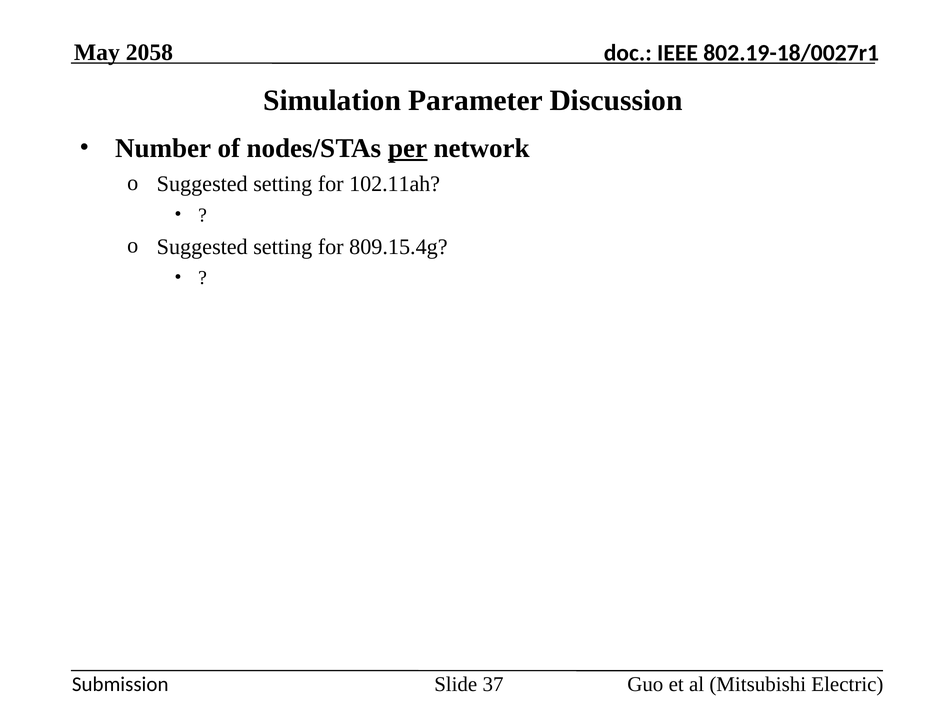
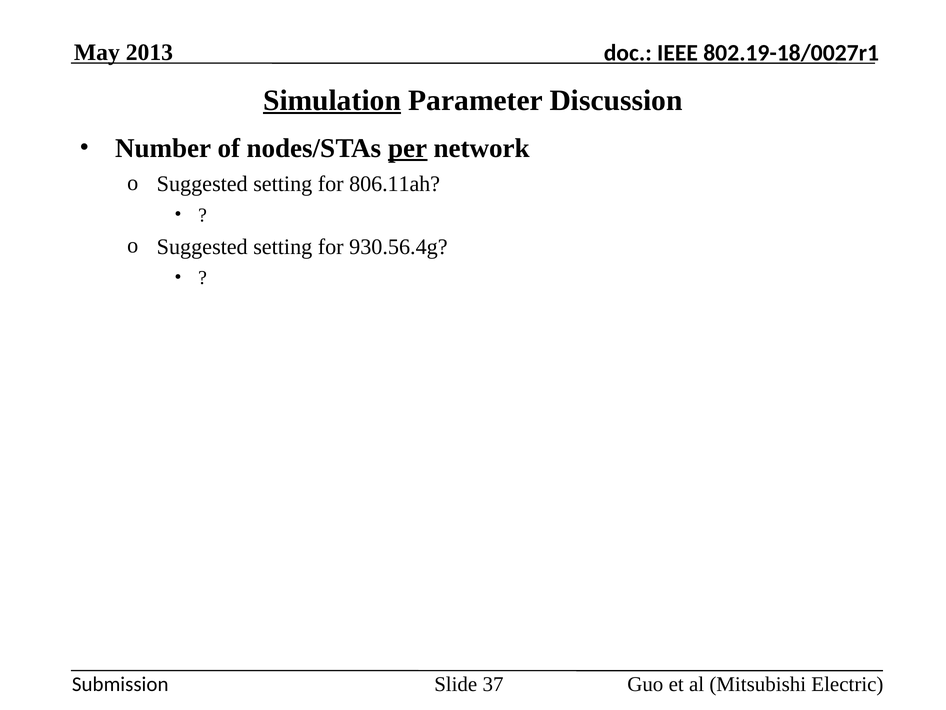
2058: 2058 -> 2013
Simulation underline: none -> present
102.11ah: 102.11ah -> 806.11ah
809.15.4g: 809.15.4g -> 930.56.4g
